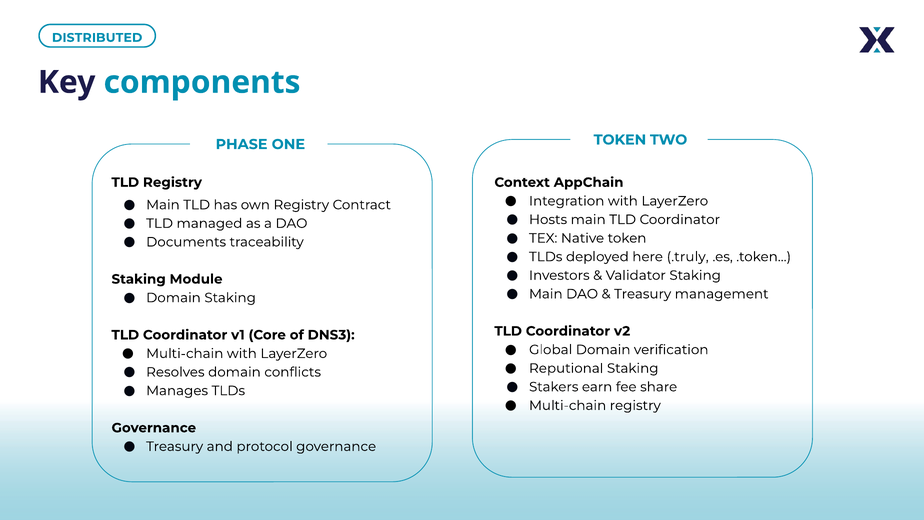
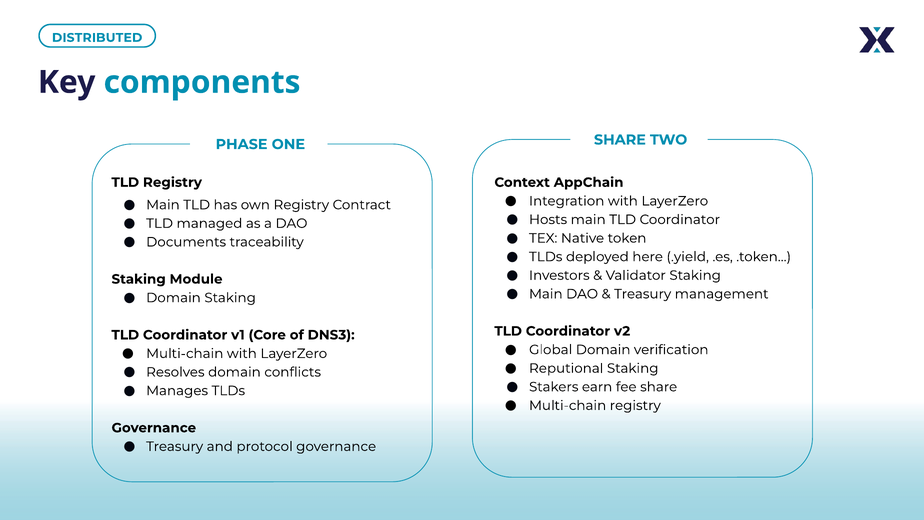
TOKEN at (620, 140): TOKEN -> SHARE
.truly: .truly -> .yield
